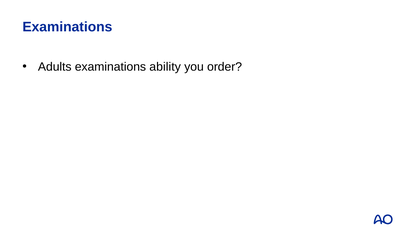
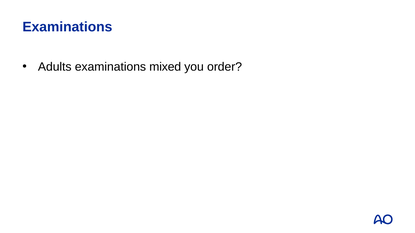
ability: ability -> mixed
